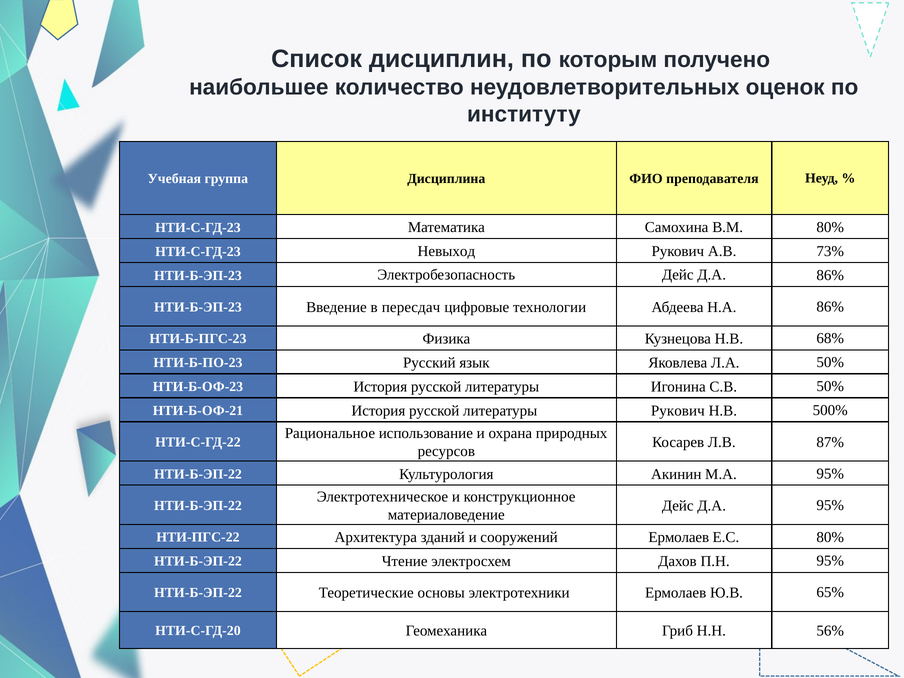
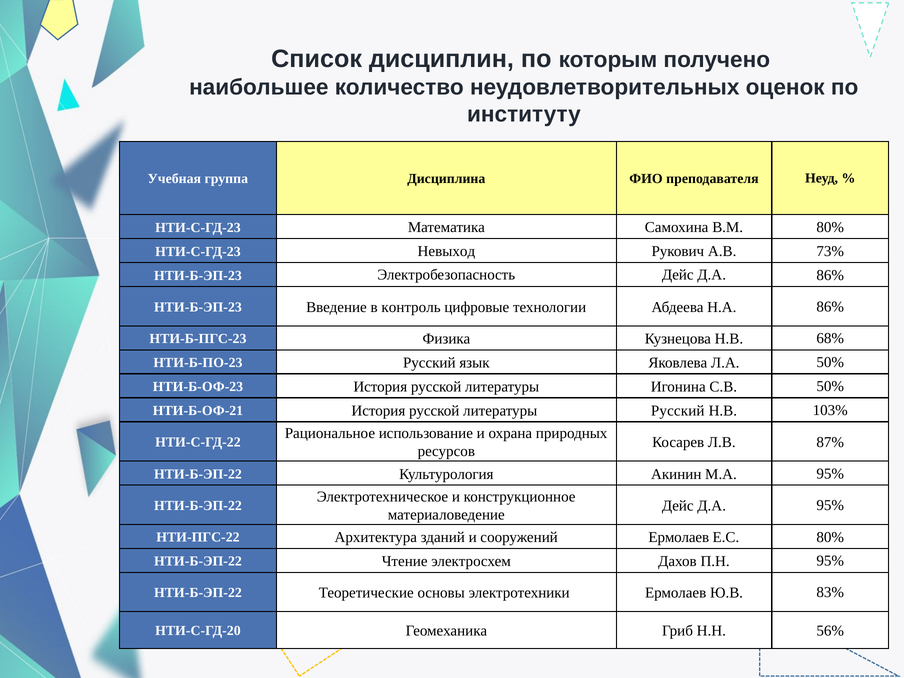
пересдач: пересдач -> контроль
литературы Рукович: Рукович -> Русский
500%: 500% -> 103%
65%: 65% -> 83%
